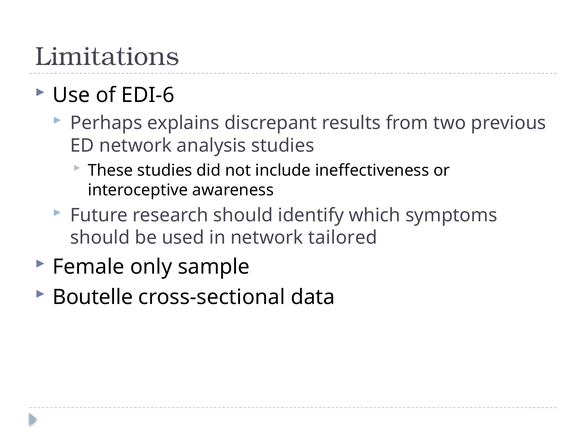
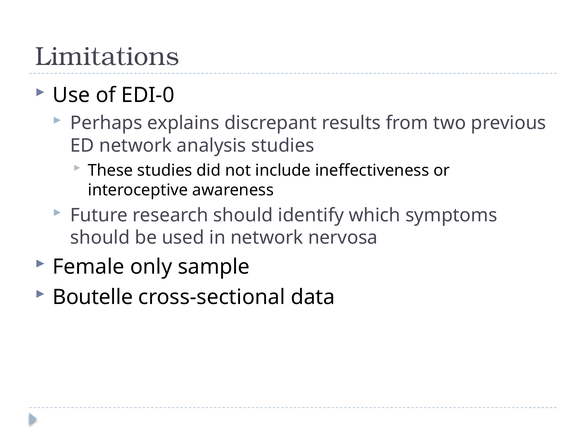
EDI-6: EDI-6 -> EDI-0
tailored: tailored -> nervosa
